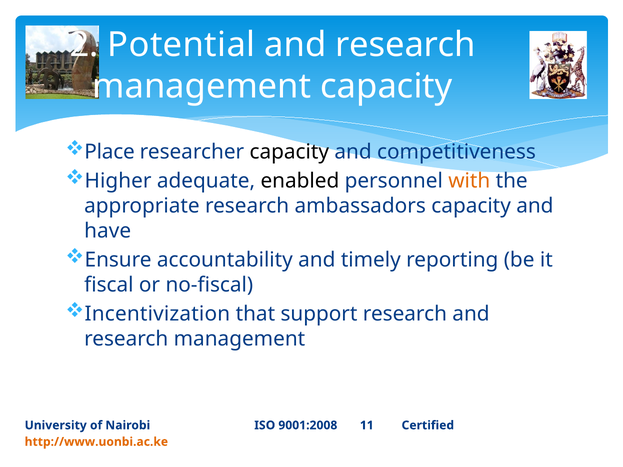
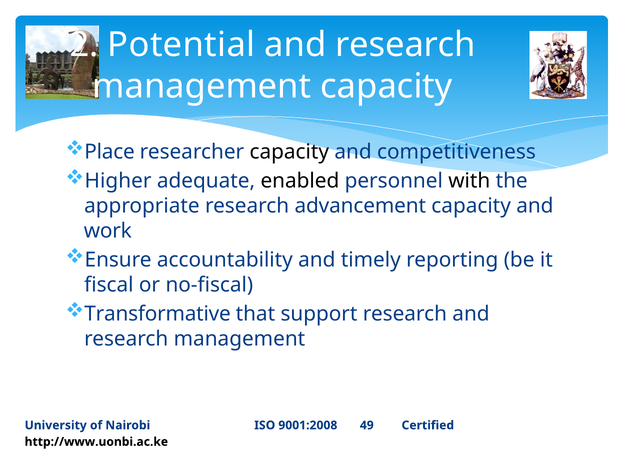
with colour: orange -> black
ambassadors: ambassadors -> advancement
have: have -> work
Incentivization: Incentivization -> Transformative
11: 11 -> 49
http://www.uonbi.ac.ke colour: orange -> black
